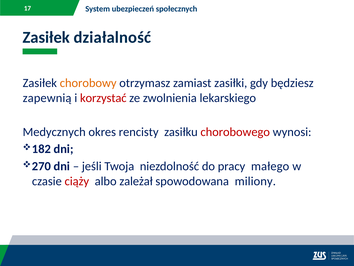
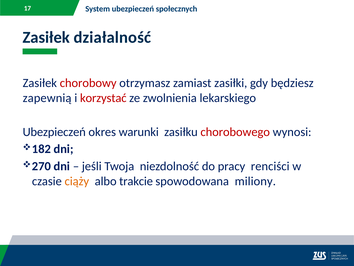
chorobowy colour: orange -> red
Medycznych at (54, 132): Medycznych -> Ubezpieczeń
rencisty: rencisty -> warunki
małego: małego -> renciści
ciąży colour: red -> orange
zależał: zależał -> trakcie
